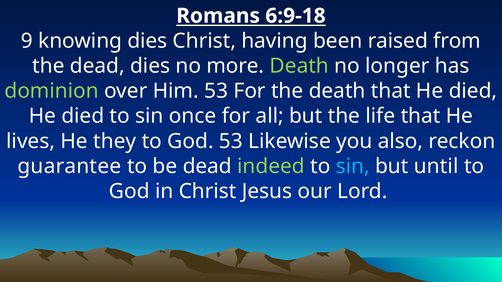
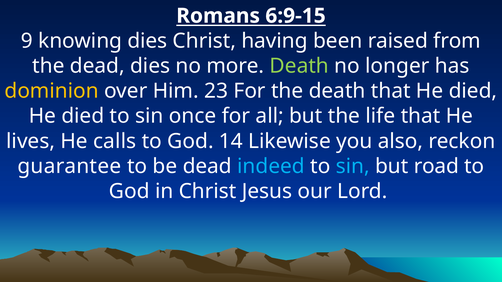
6:9-18: 6:9-18 -> 6:9-15
dominion colour: light green -> yellow
Him 53: 53 -> 23
they: they -> calls
God 53: 53 -> 14
indeed colour: light green -> light blue
until: until -> road
